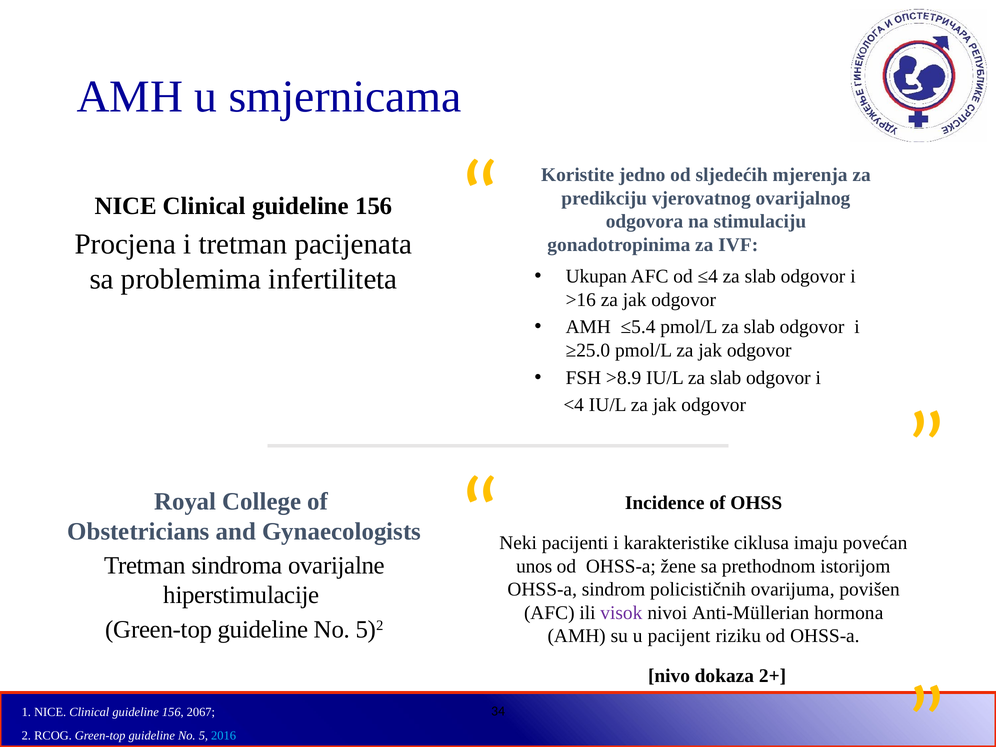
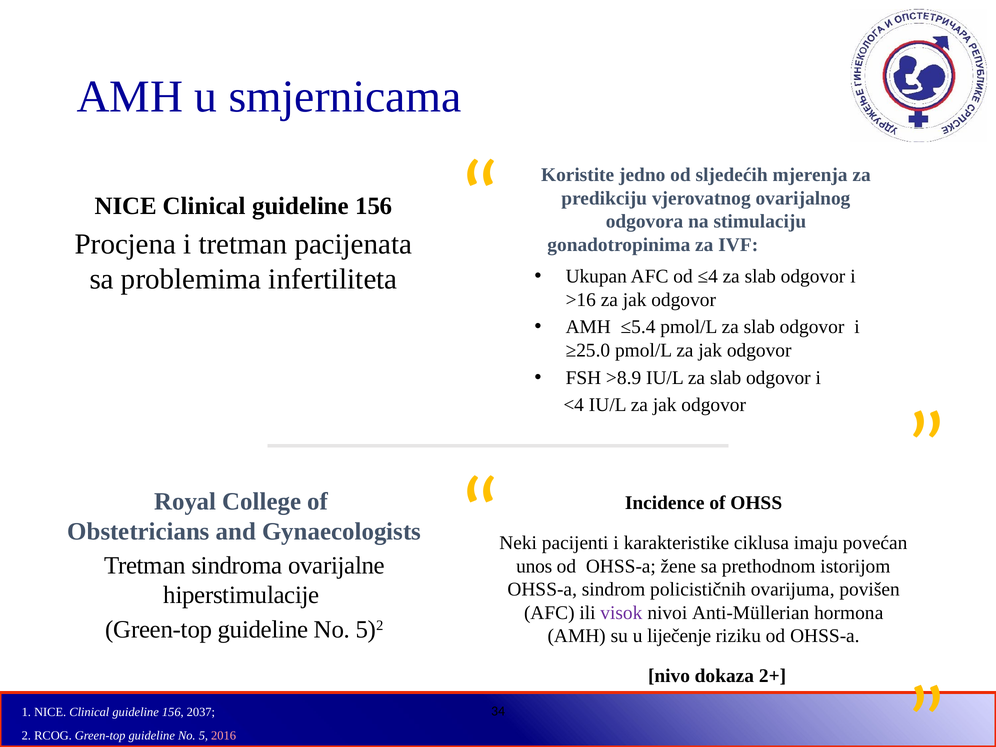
pacijent: pacijent -> liječenje
2067: 2067 -> 2037
2016 colour: light blue -> pink
